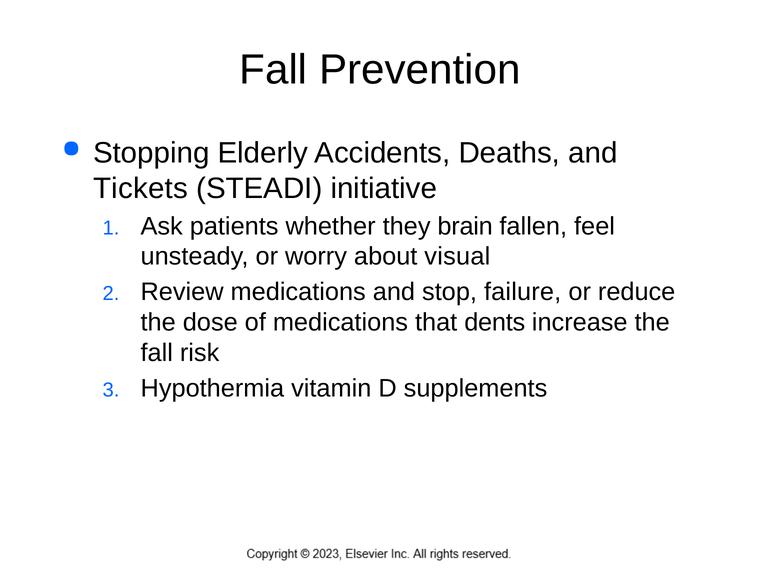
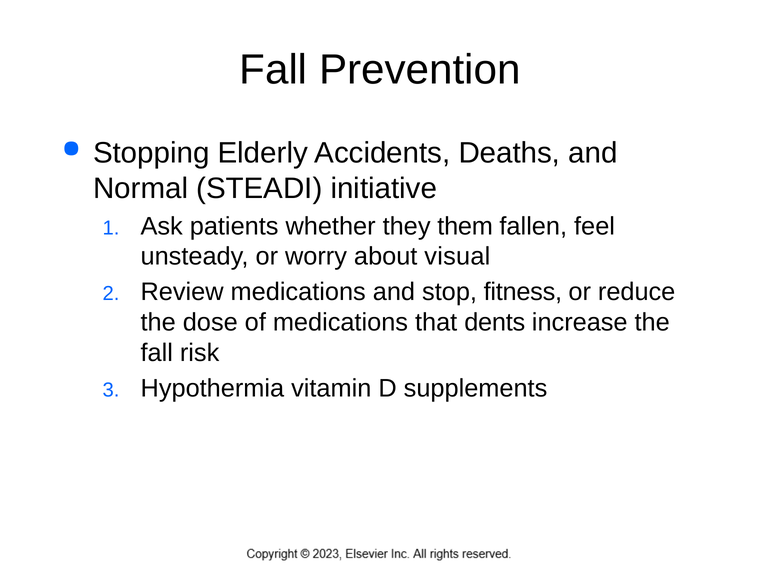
Tickets: Tickets -> Normal
brain: brain -> them
failure: failure -> fitness
